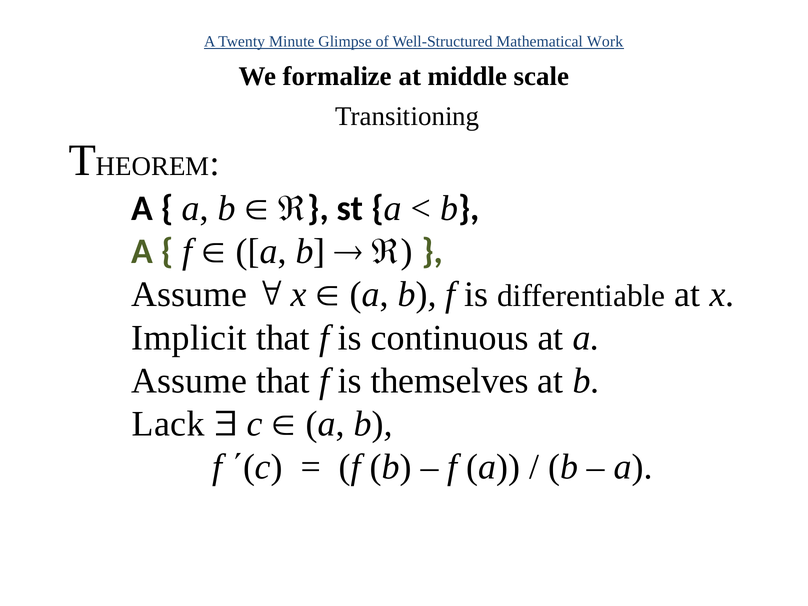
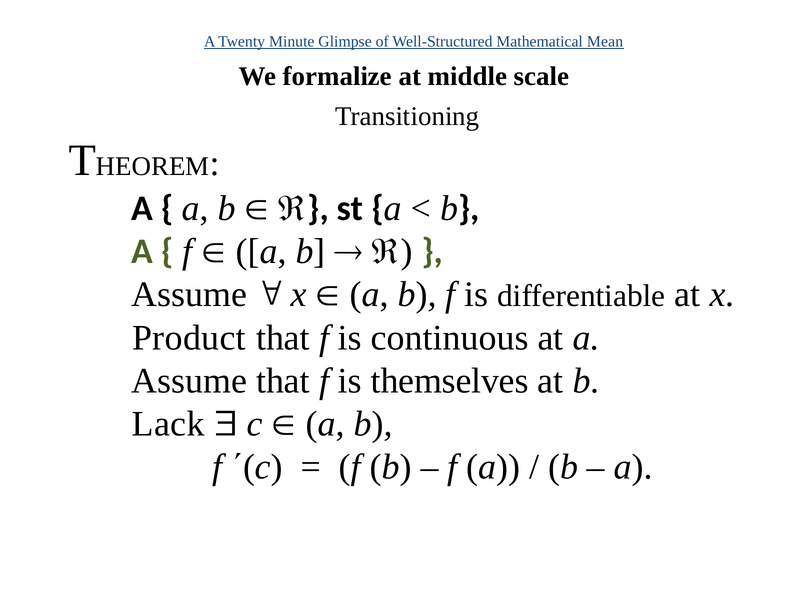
Work: Work -> Mean
Implicit: Implicit -> Product
